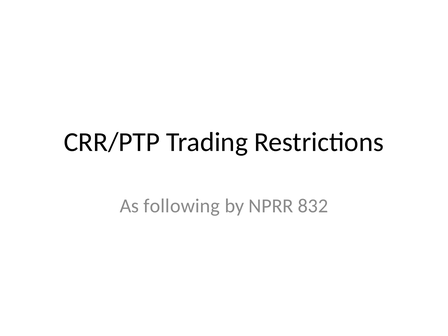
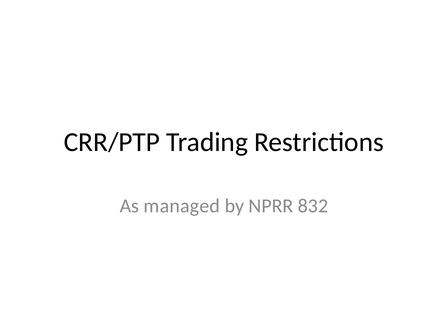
following: following -> managed
